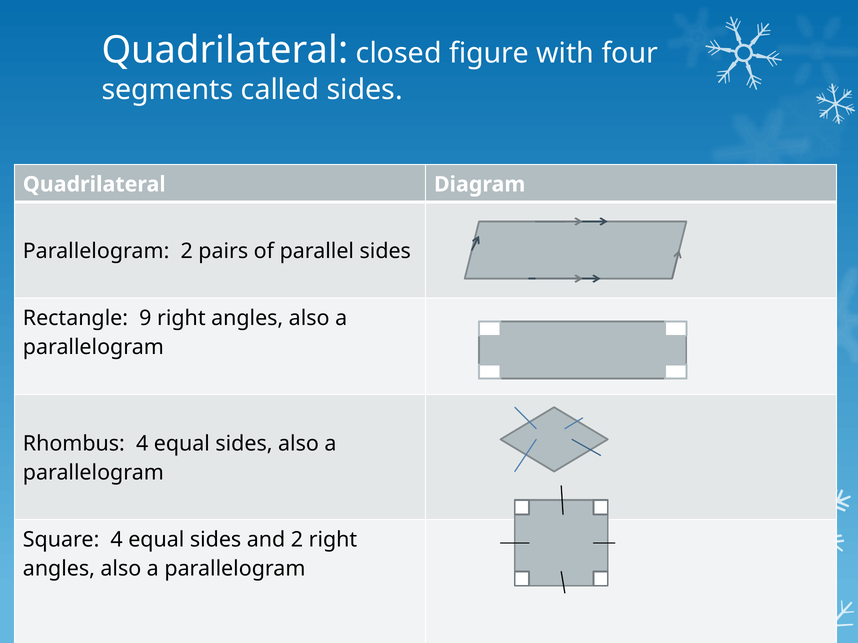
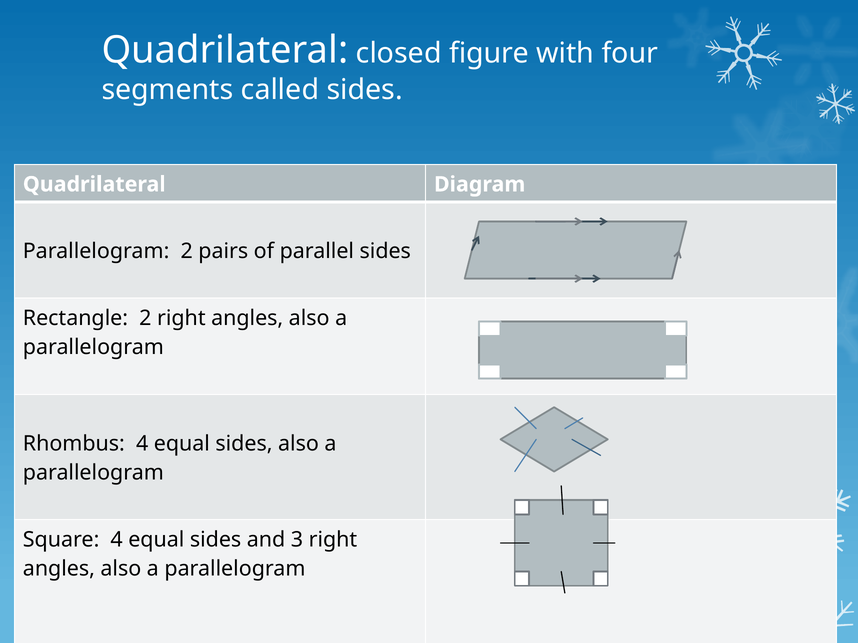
Rectangle 9: 9 -> 2
and 2: 2 -> 3
